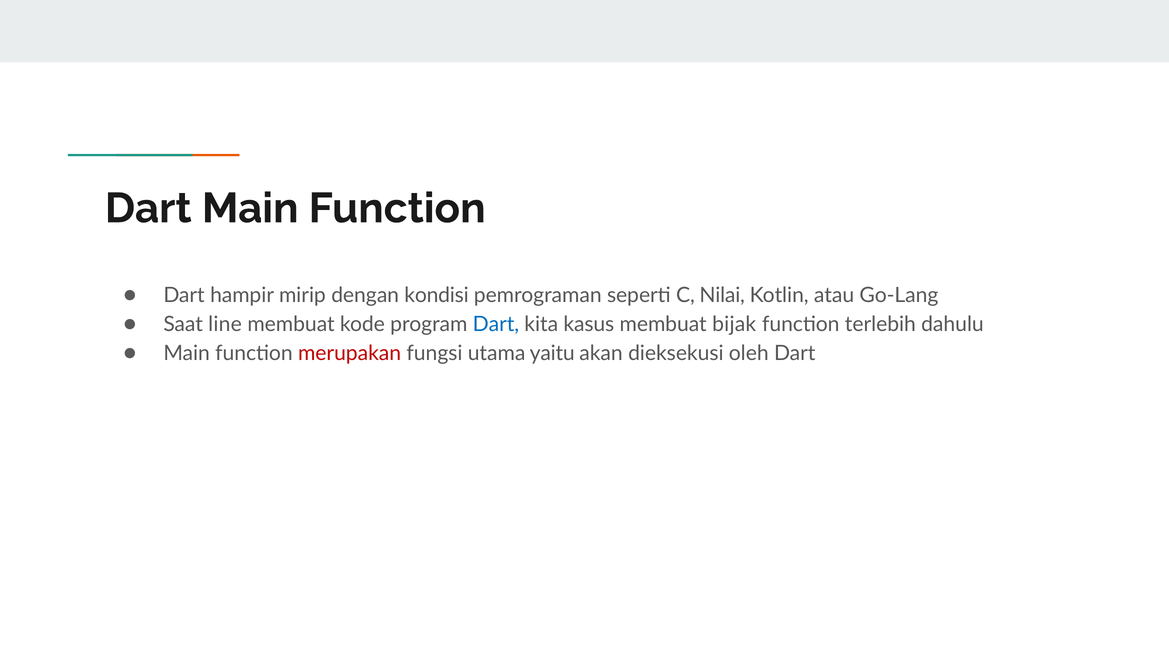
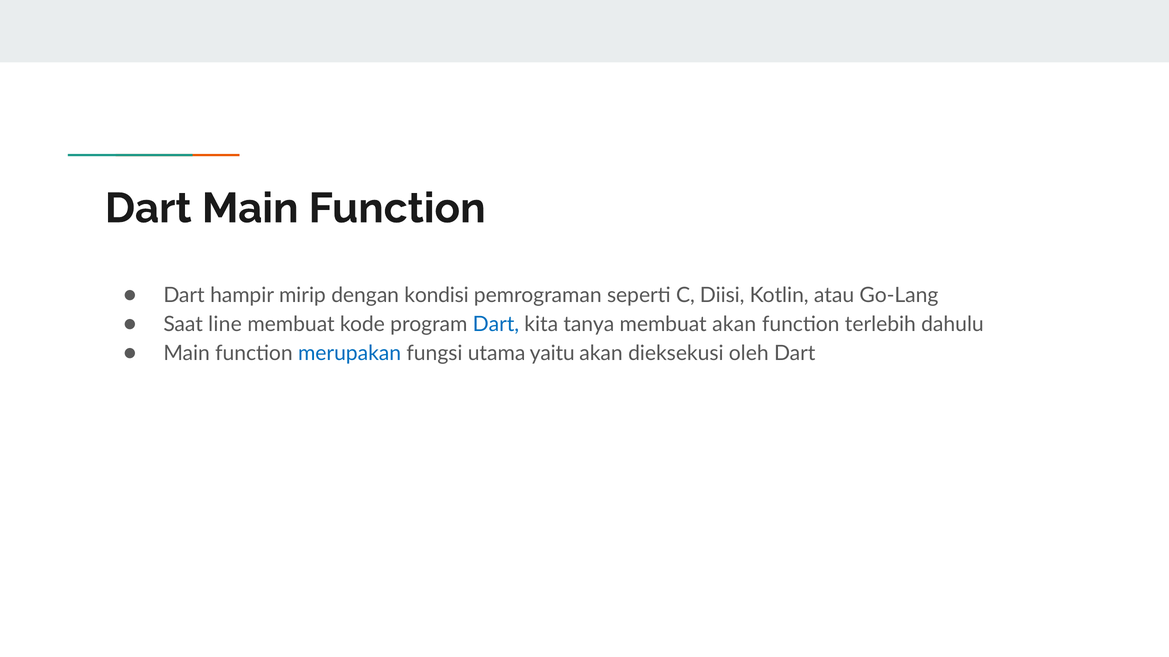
Nilai: Nilai -> Diisi
kasus: kasus -> tanya
membuat bijak: bijak -> akan
merupakan colour: red -> blue
